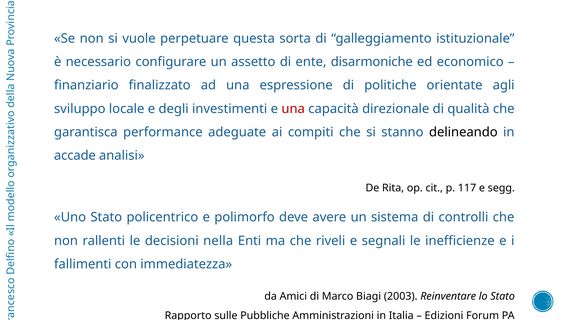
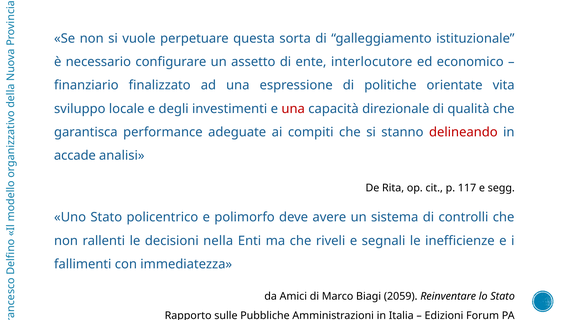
disarmoniche: disarmoniche -> interlocutore
agli: agli -> vita
delineando colour: black -> red
2003: 2003 -> 2059
